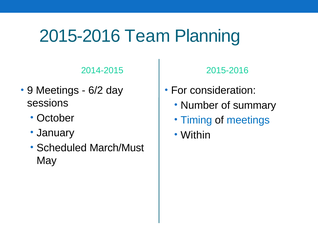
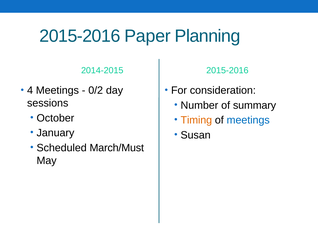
Team: Team -> Paper
9: 9 -> 4
6/2: 6/2 -> 0/2
Timing colour: blue -> orange
Within: Within -> Susan
